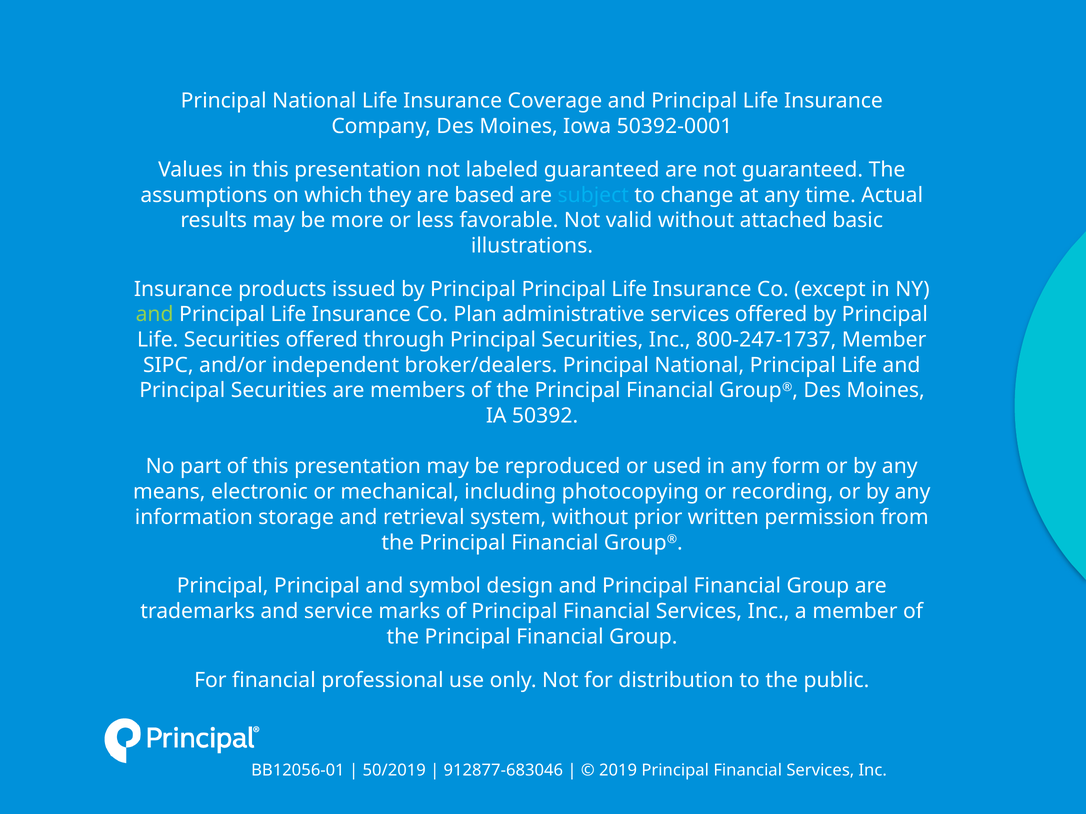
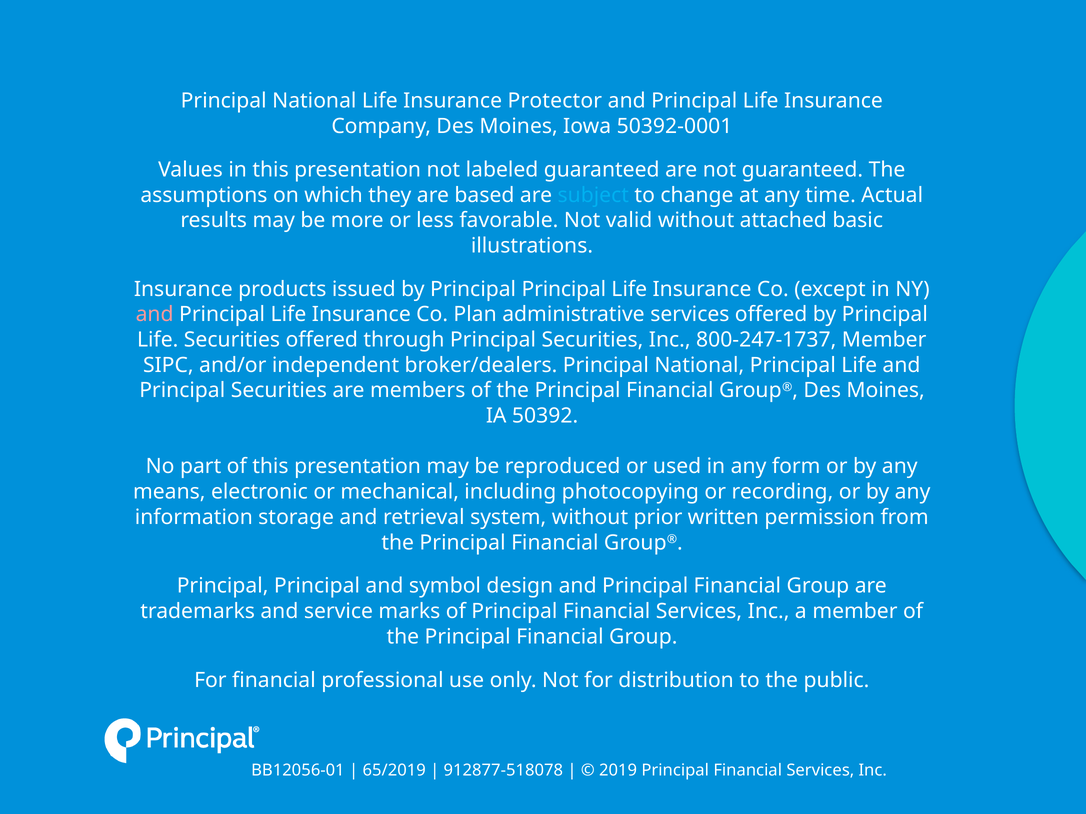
Coverage: Coverage -> Protector
and at (155, 315) colour: light green -> pink
50/2019: 50/2019 -> 65/2019
912877-683046: 912877-683046 -> 912877-518078
